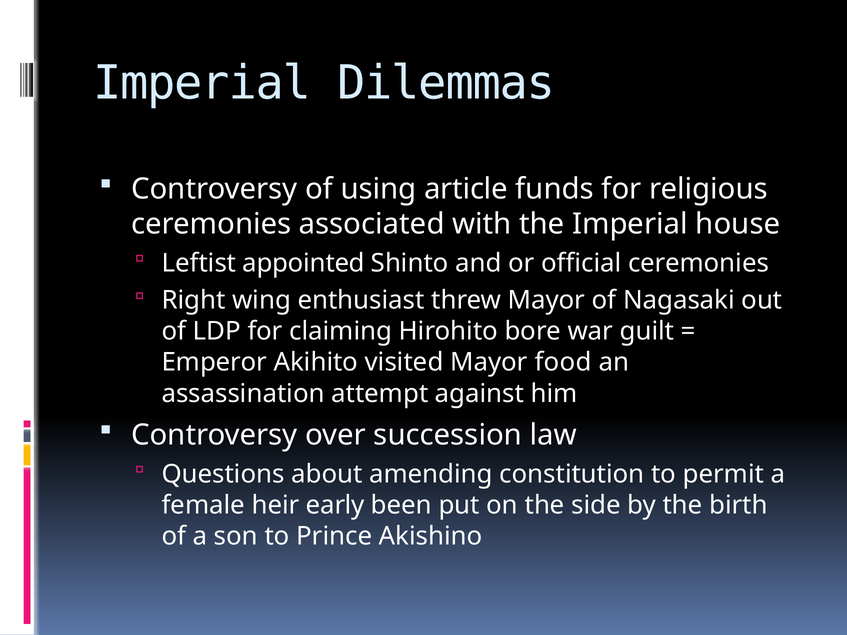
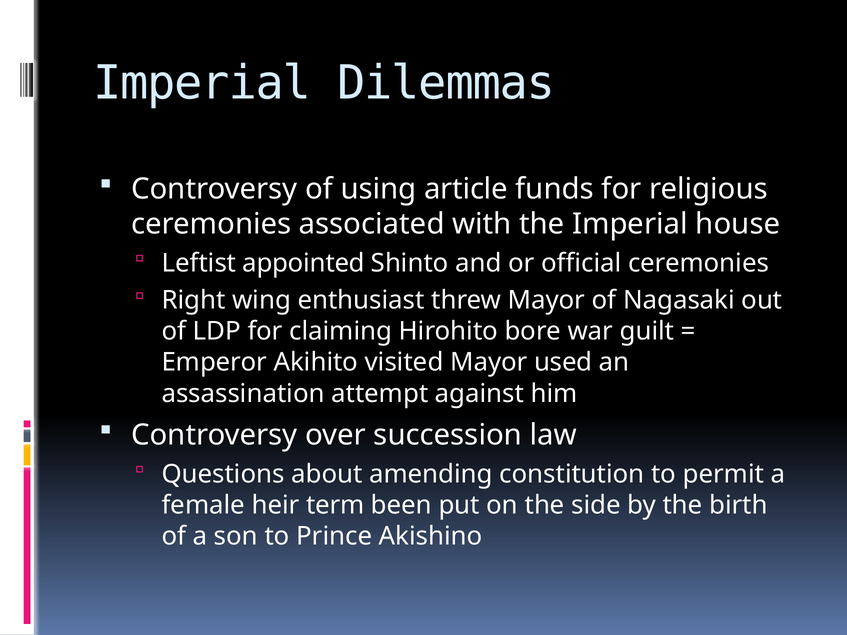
food: food -> used
early: early -> term
